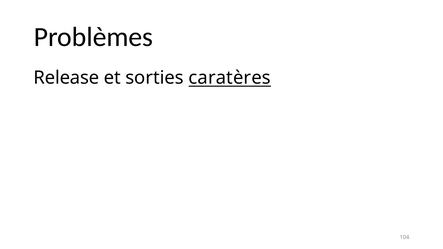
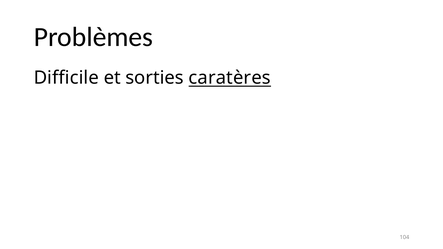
Release: Release -> Difficile
